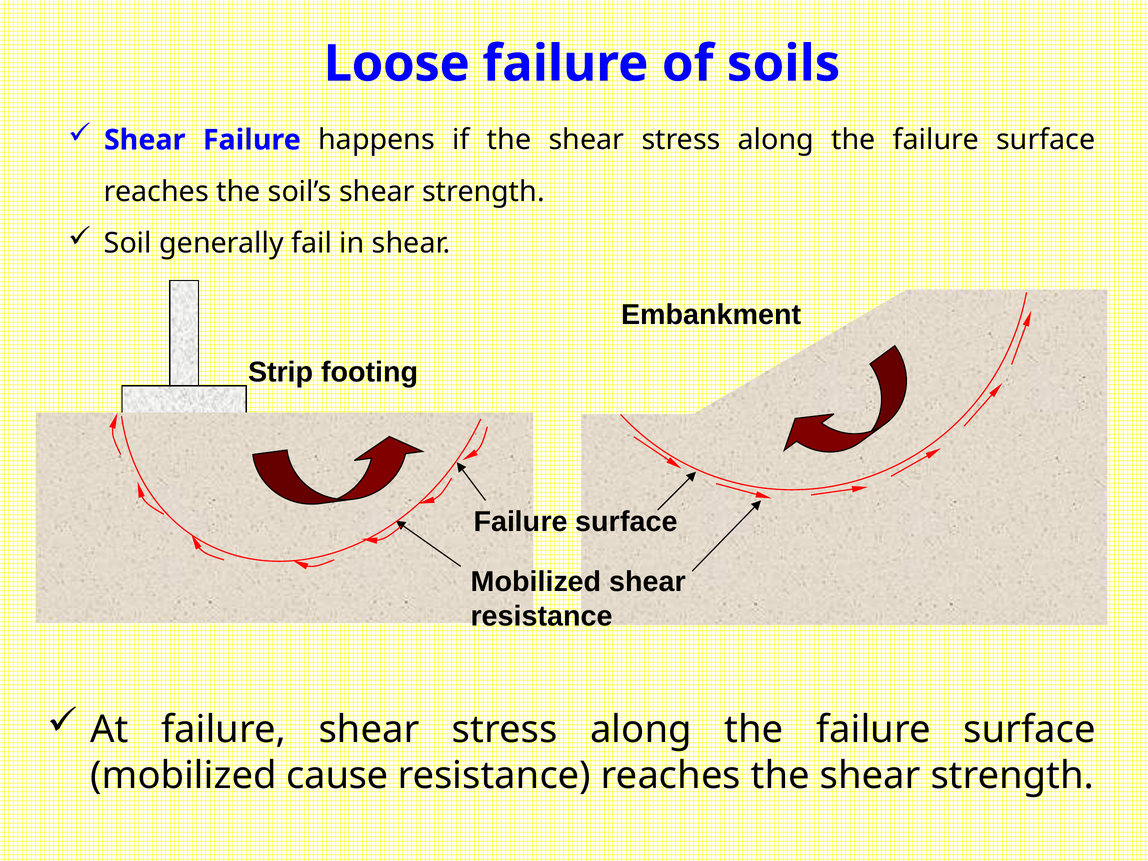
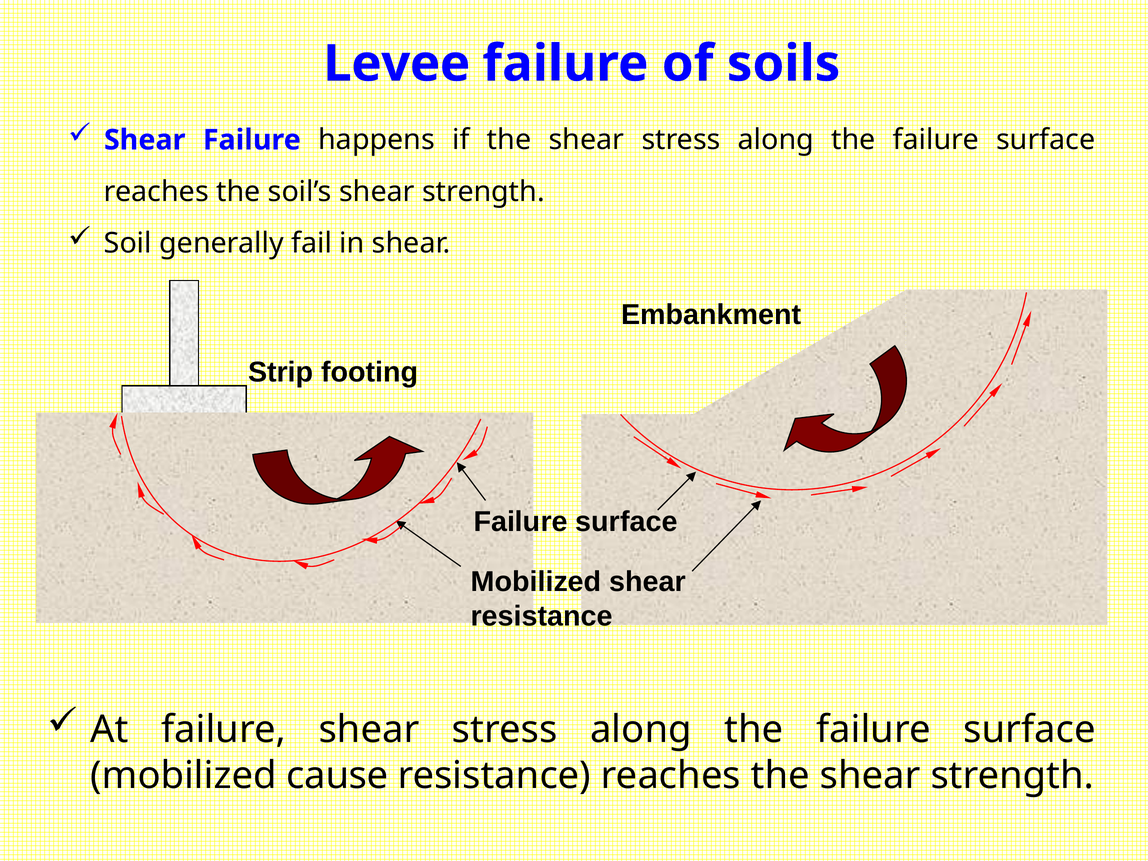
Loose: Loose -> Levee
